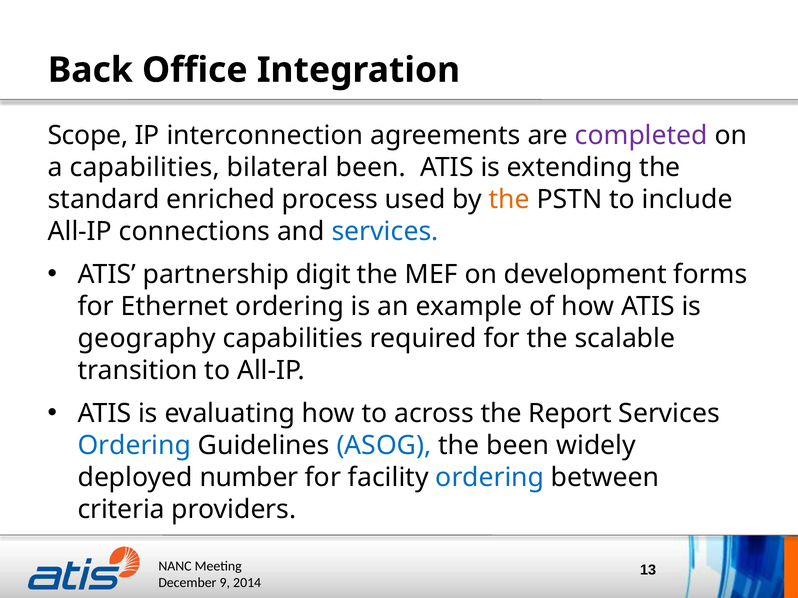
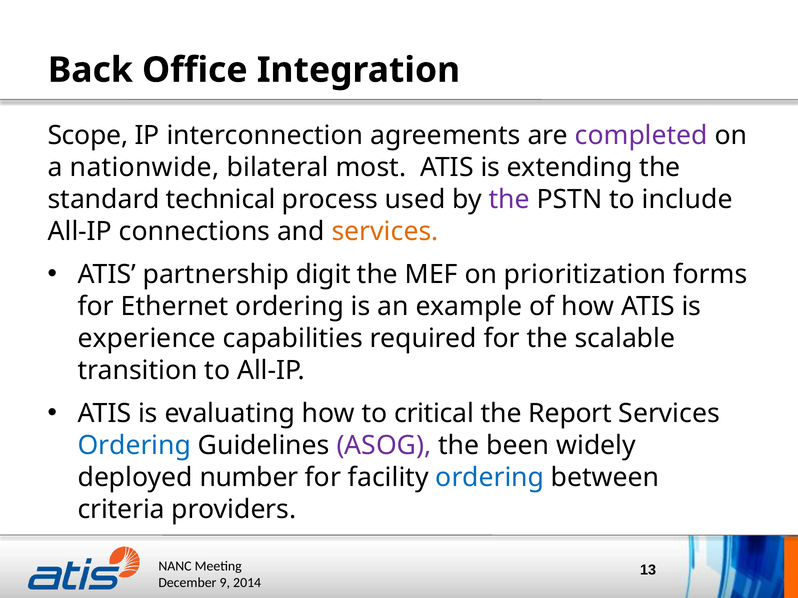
a capabilities: capabilities -> nationwide
bilateral been: been -> most
enriched: enriched -> technical
the at (509, 200) colour: orange -> purple
services at (385, 231) colour: blue -> orange
development: development -> prioritization
geography: geography -> experience
across: across -> critical
ASOG colour: blue -> purple
